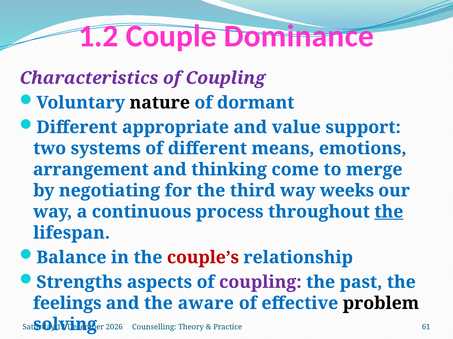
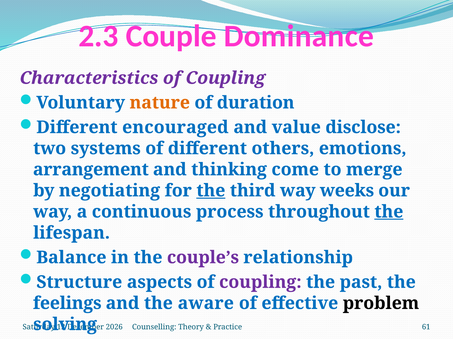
1.2: 1.2 -> 2.3
nature colour: black -> orange
dormant: dormant -> duration
appropriate: appropriate -> encouraged
support: support -> disclose
means: means -> others
the at (211, 191) underline: none -> present
couple’s colour: red -> purple
Strengths: Strengths -> Structure
